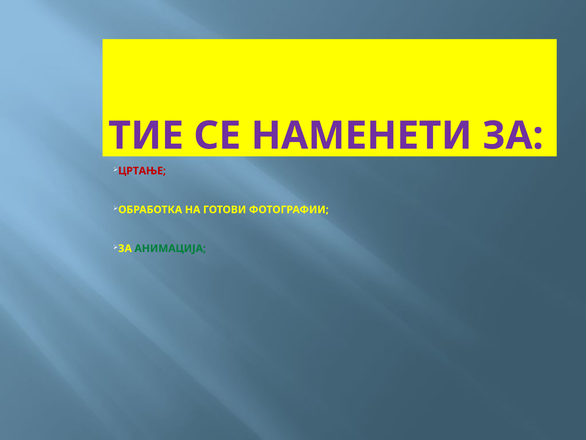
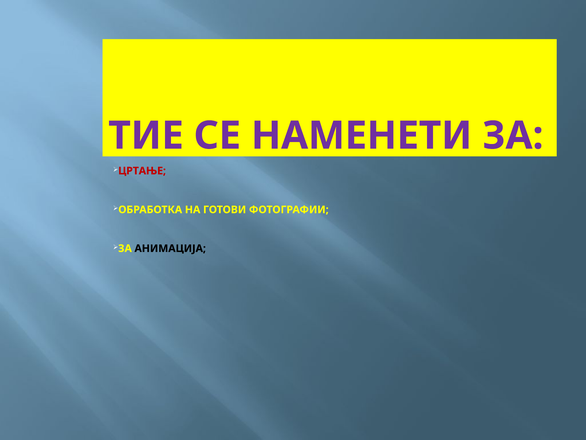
АНИМАЦИЈА colour: green -> black
